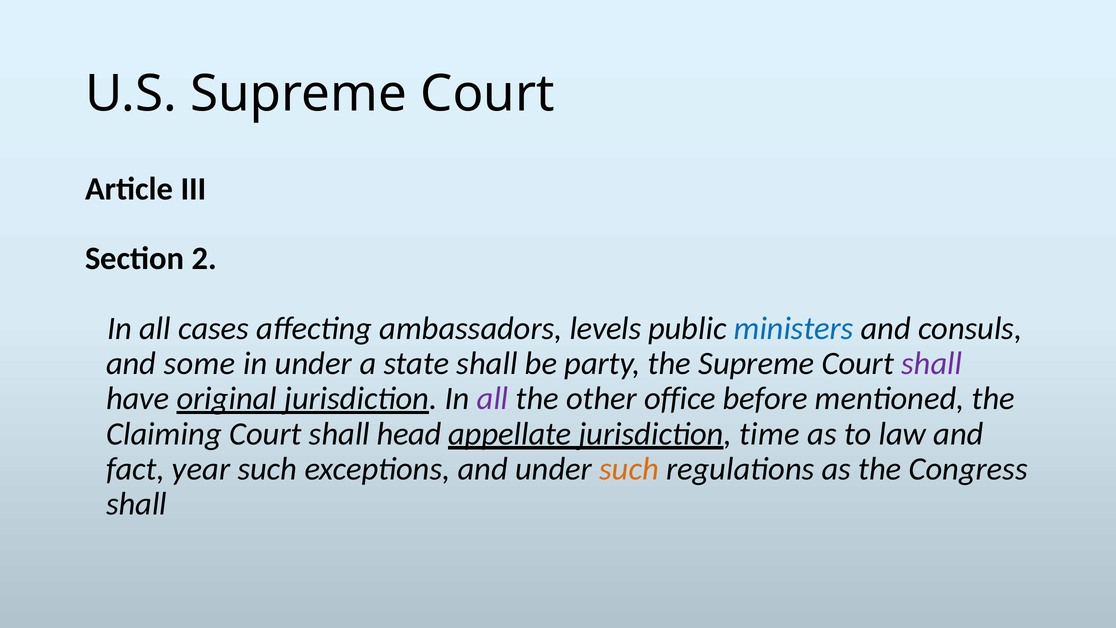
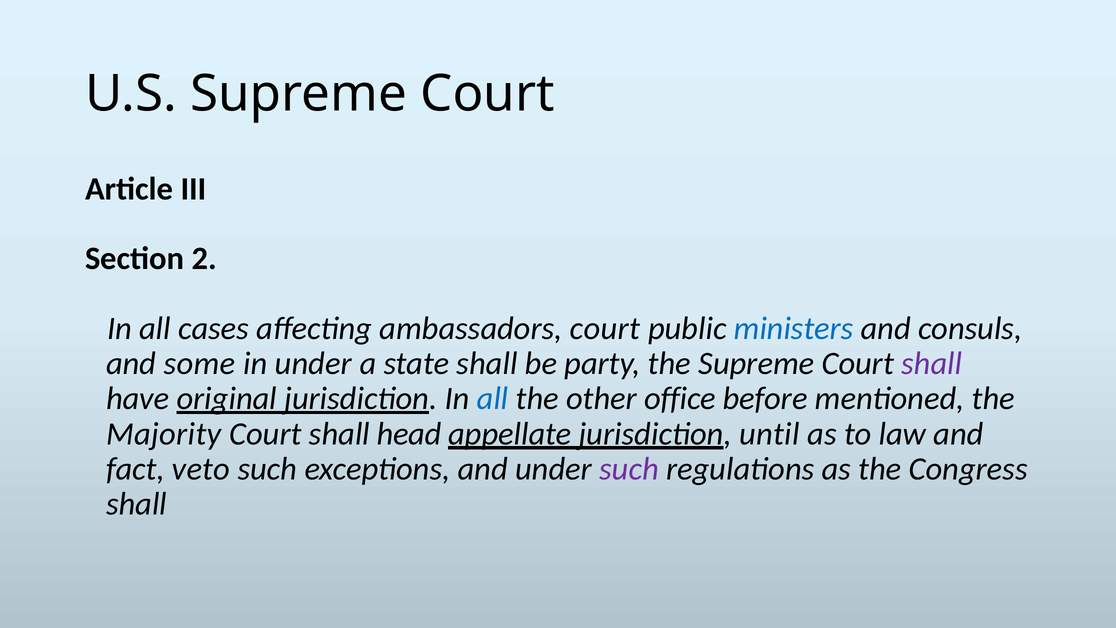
ambassadors levels: levels -> court
all at (493, 398) colour: purple -> blue
Claiming: Claiming -> Majority
time: time -> until
year: year -> veto
such at (629, 469) colour: orange -> purple
